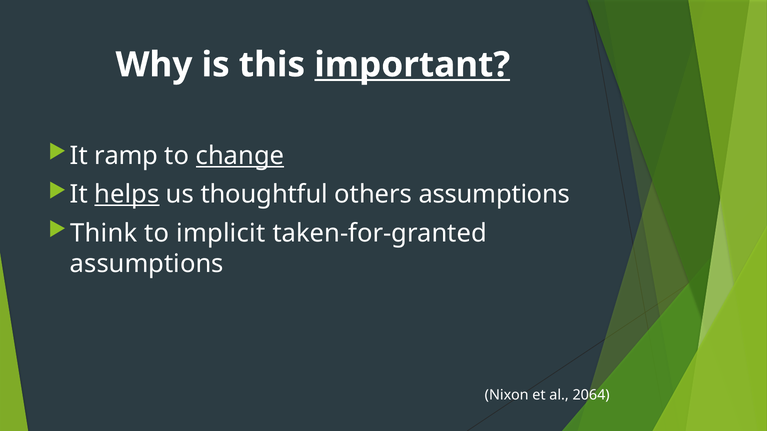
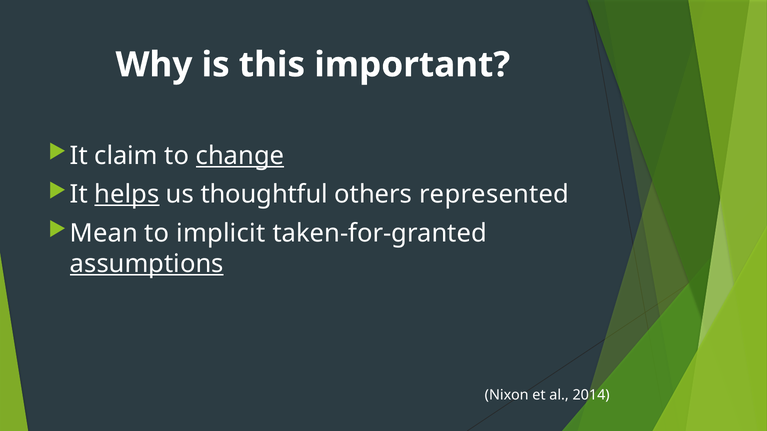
important underline: present -> none
ramp: ramp -> claim
others assumptions: assumptions -> represented
Think: Think -> Mean
assumptions at (147, 264) underline: none -> present
2064: 2064 -> 2014
